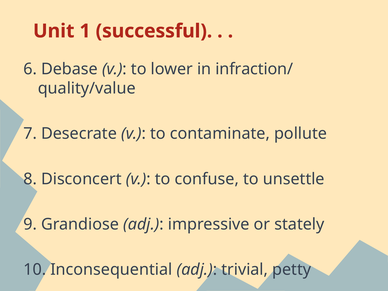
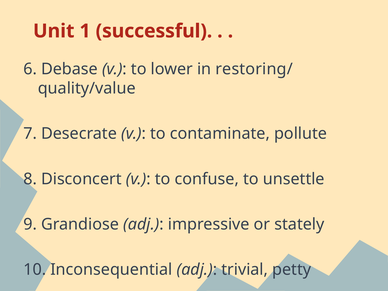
infraction/: infraction/ -> restoring/
